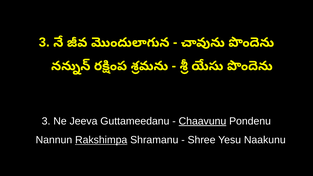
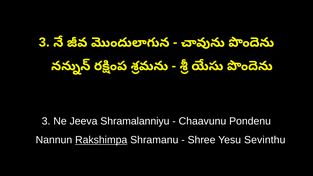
Guttameedanu: Guttameedanu -> Shramalanniyu
Chaavunu underline: present -> none
Naakunu: Naakunu -> Sevinthu
